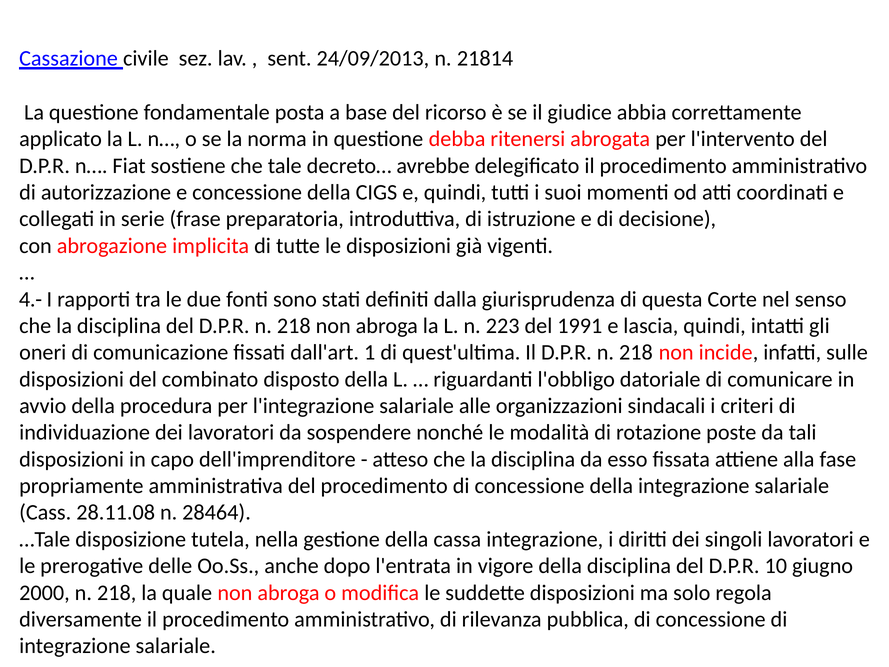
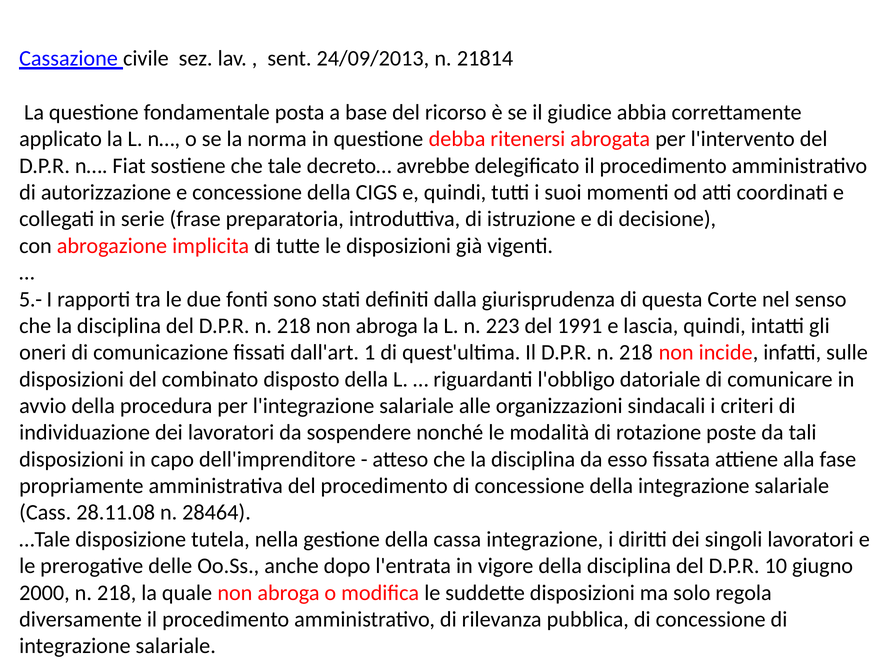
4.-: 4.- -> 5.-
